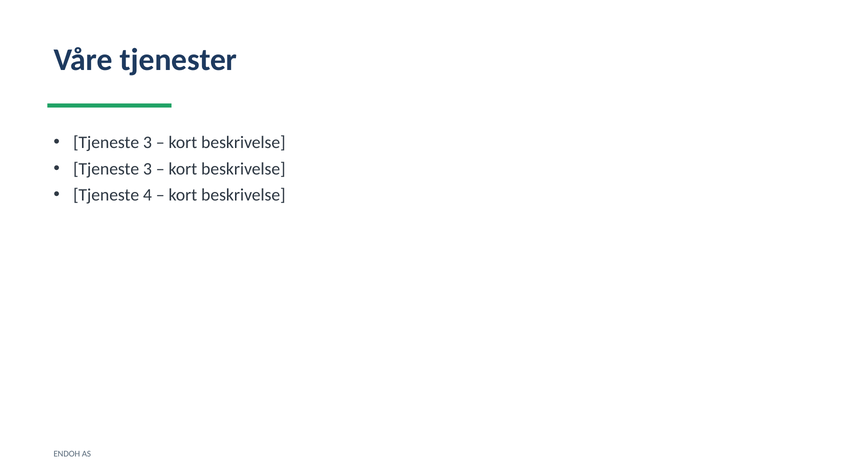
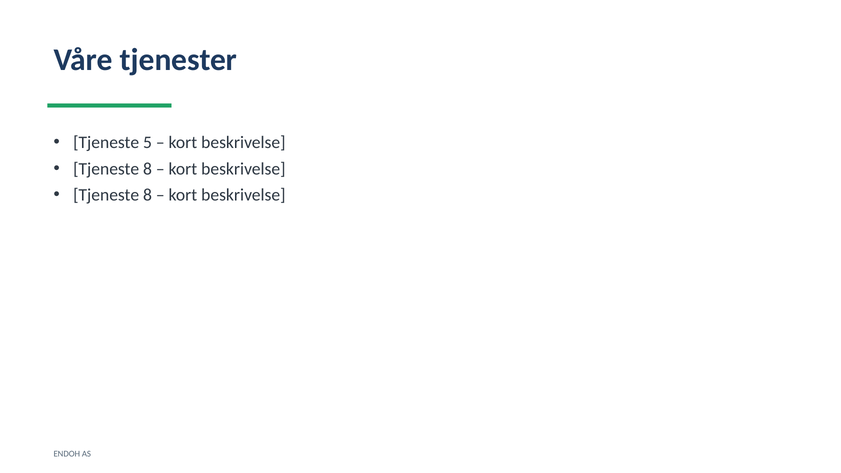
3 at (147, 142): 3 -> 5
3 at (147, 169): 3 -> 8
4 at (147, 195): 4 -> 8
